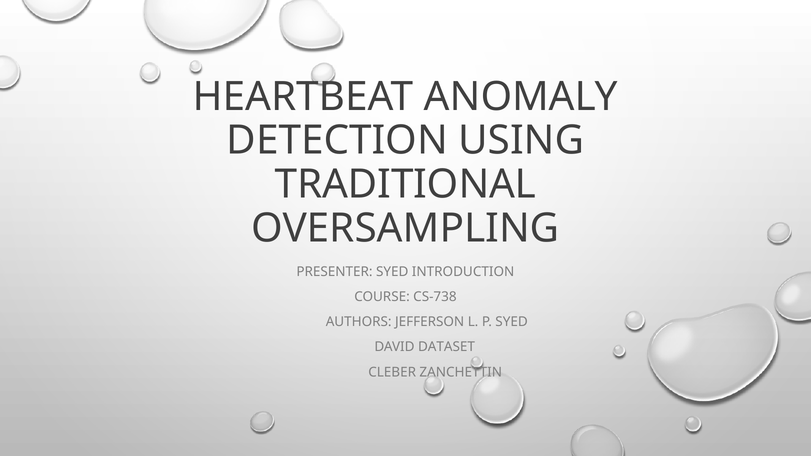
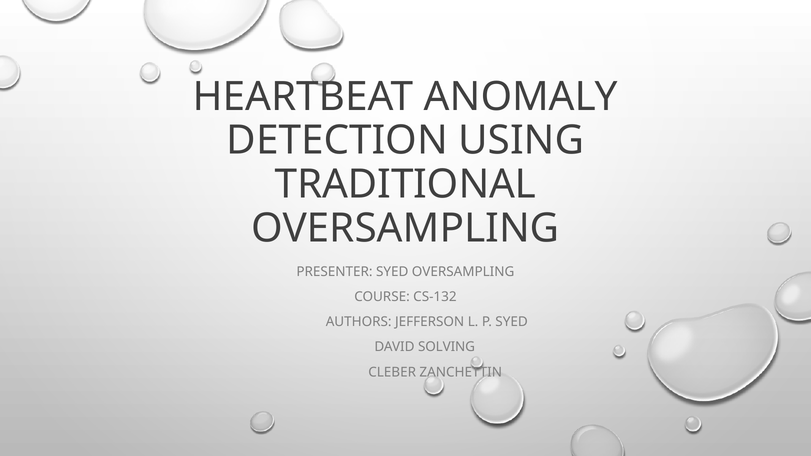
SYED INTRODUCTION: INTRODUCTION -> OVERSAMPLING
CS-738: CS-738 -> CS-132
DATASET: DATASET -> SOLVING
